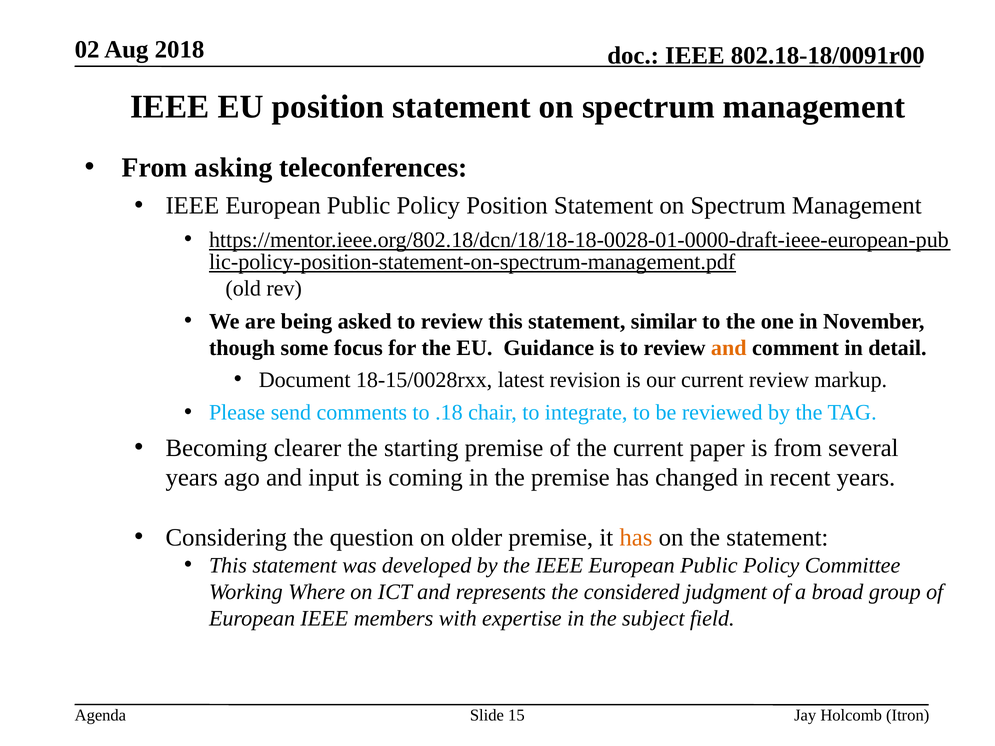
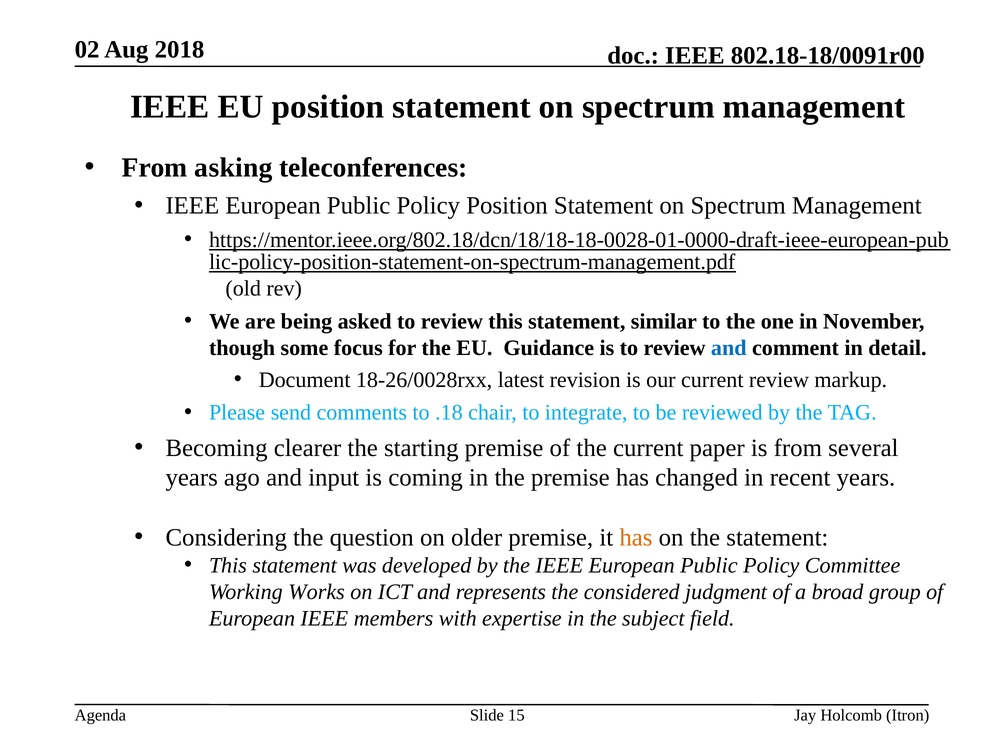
and at (729, 348) colour: orange -> blue
18-15/0028rxx: 18-15/0028rxx -> 18-26/0028rxx
Where: Where -> Works
